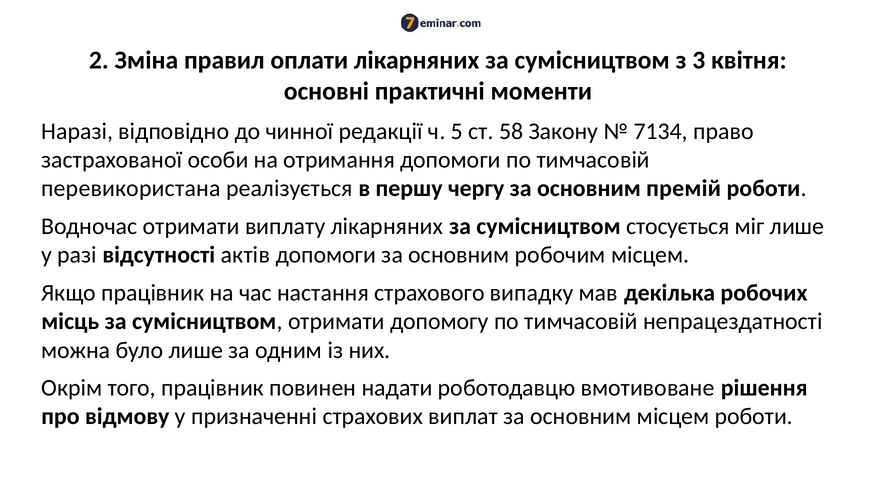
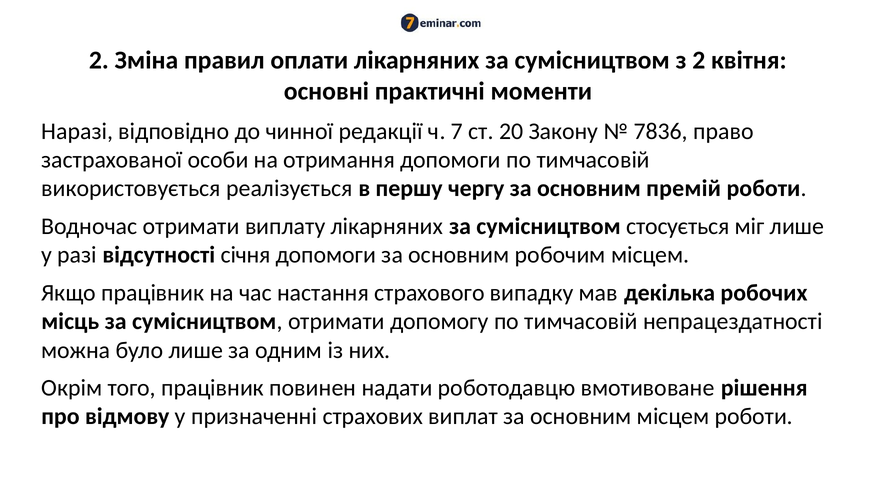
з 3: 3 -> 2
5: 5 -> 7
58: 58 -> 20
7134: 7134 -> 7836
перевикористана: перевикористана -> використовується
актів: актів -> січня
